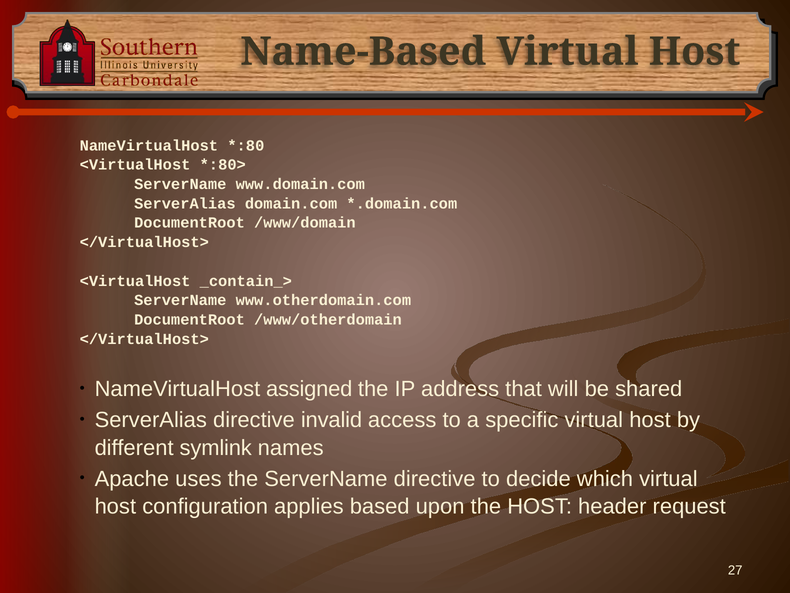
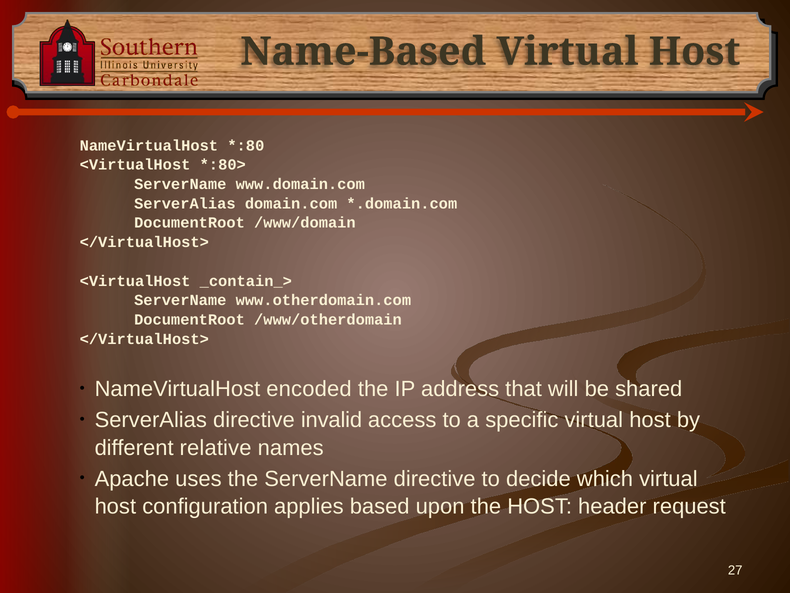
assigned: assigned -> encoded
symlink: symlink -> relative
